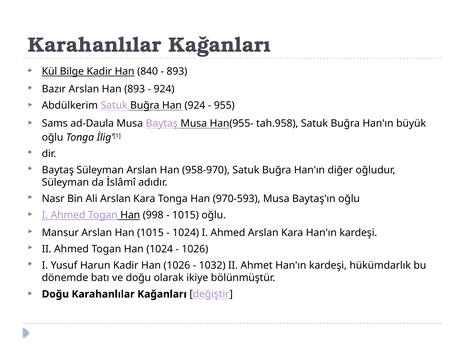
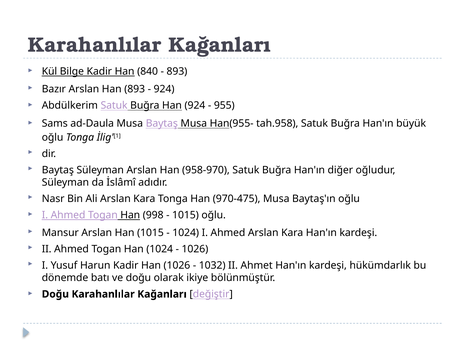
970-593: 970-593 -> 970-475
